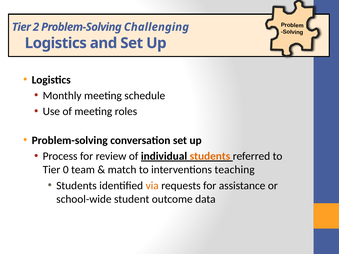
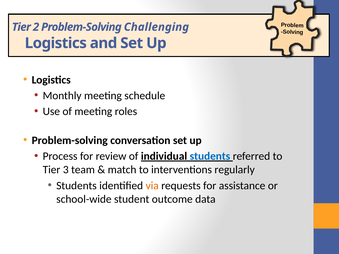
students at (210, 156) colour: orange -> blue
0: 0 -> 3
teaching: teaching -> regularly
